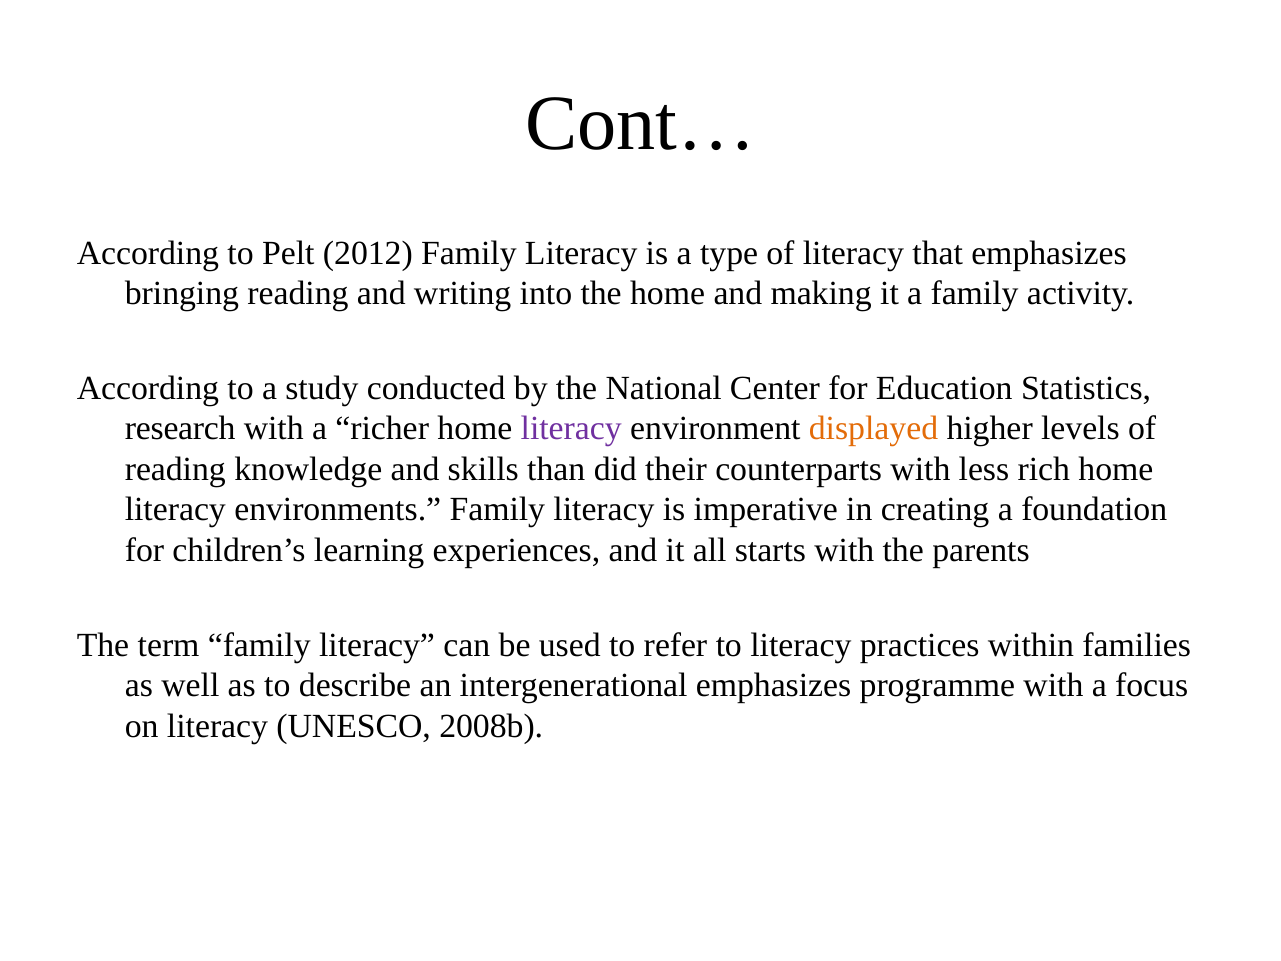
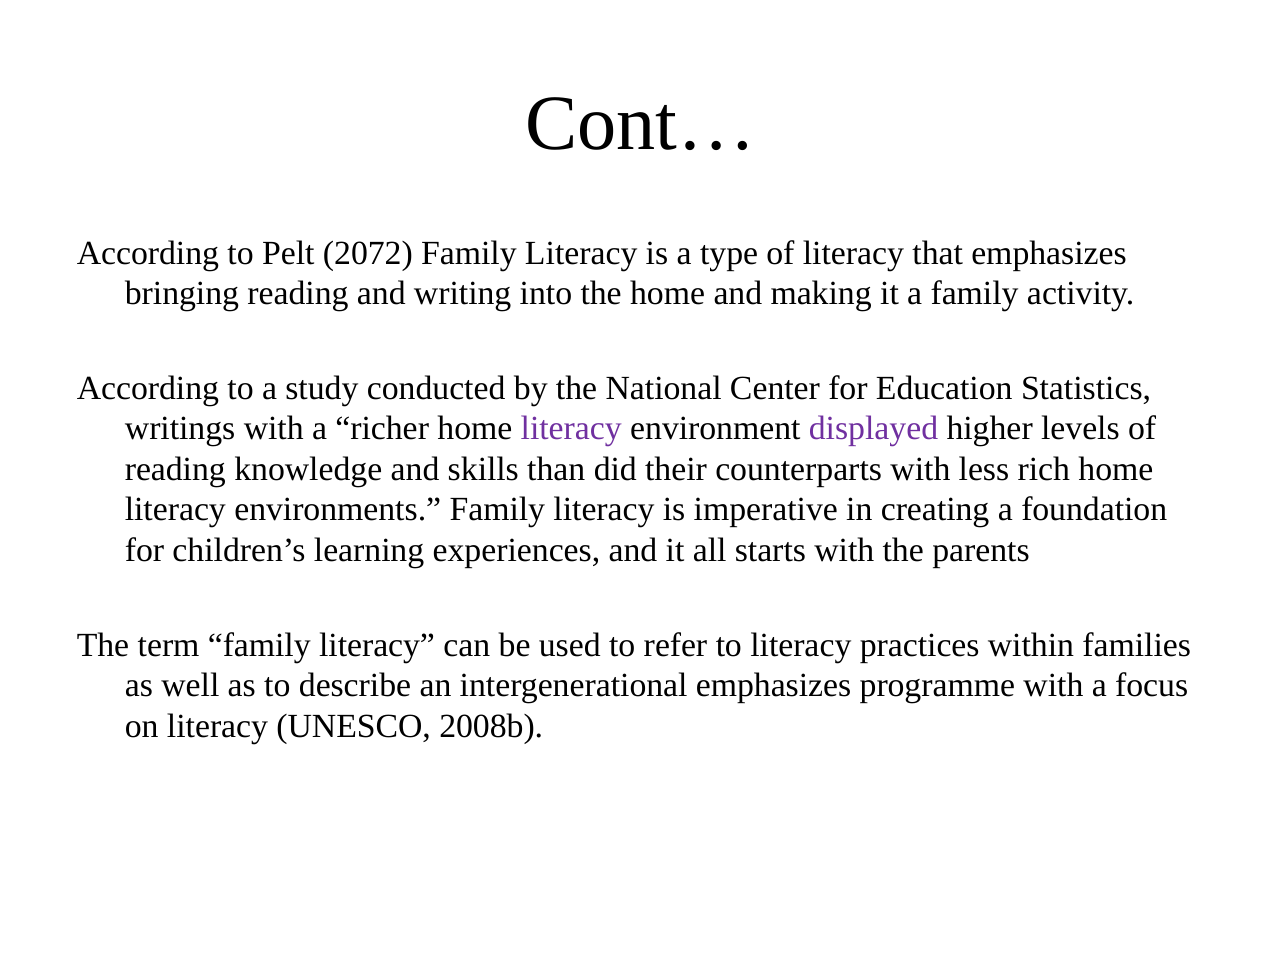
2012: 2012 -> 2072
research: research -> writings
displayed colour: orange -> purple
